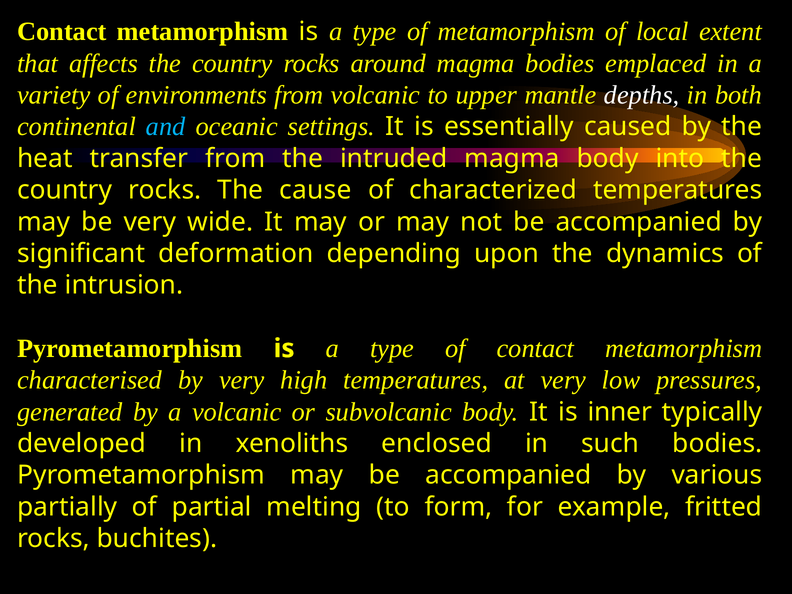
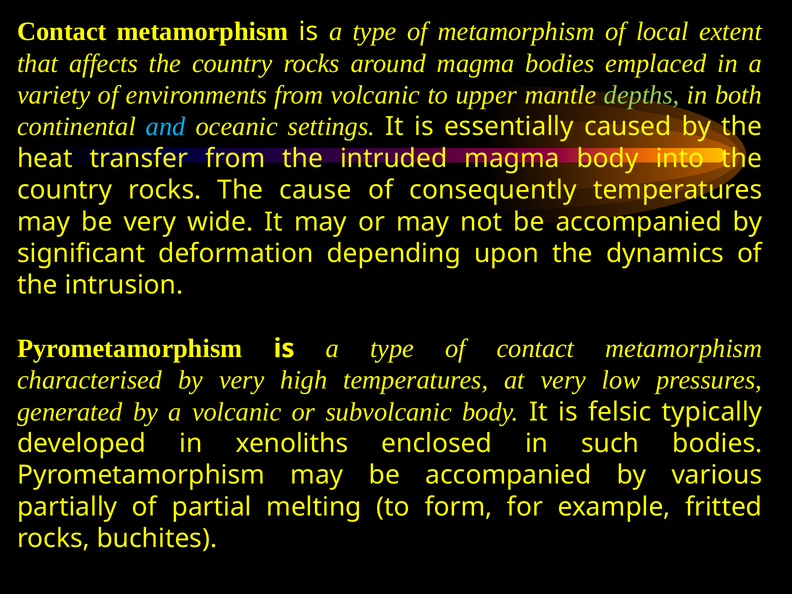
depths colour: white -> light green
characterized: characterized -> consequently
inner: inner -> felsic
